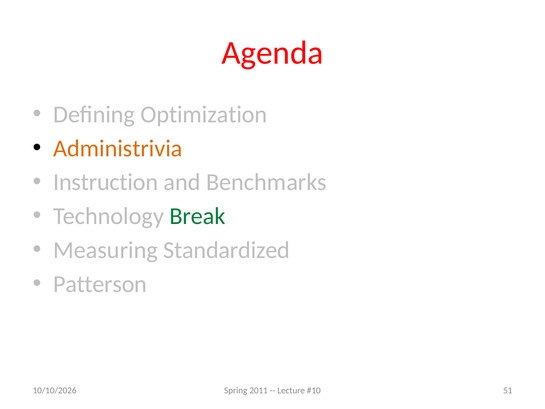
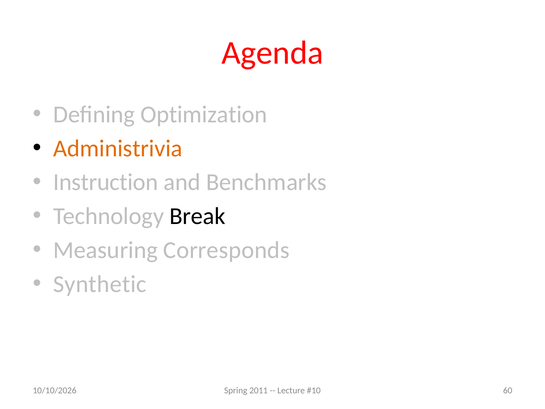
Break colour: green -> black
Standardized: Standardized -> Corresponds
Patterson: Patterson -> Synthetic
51: 51 -> 60
